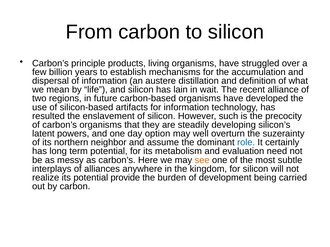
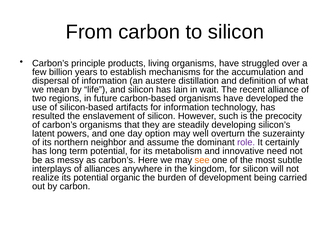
role colour: blue -> purple
evaluation: evaluation -> innovative
provide: provide -> organic
